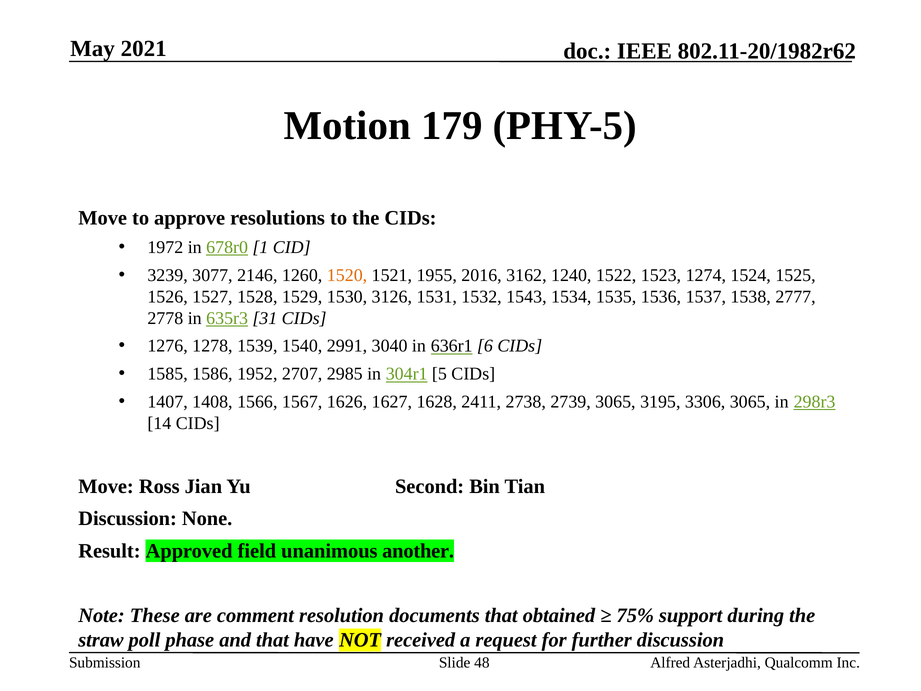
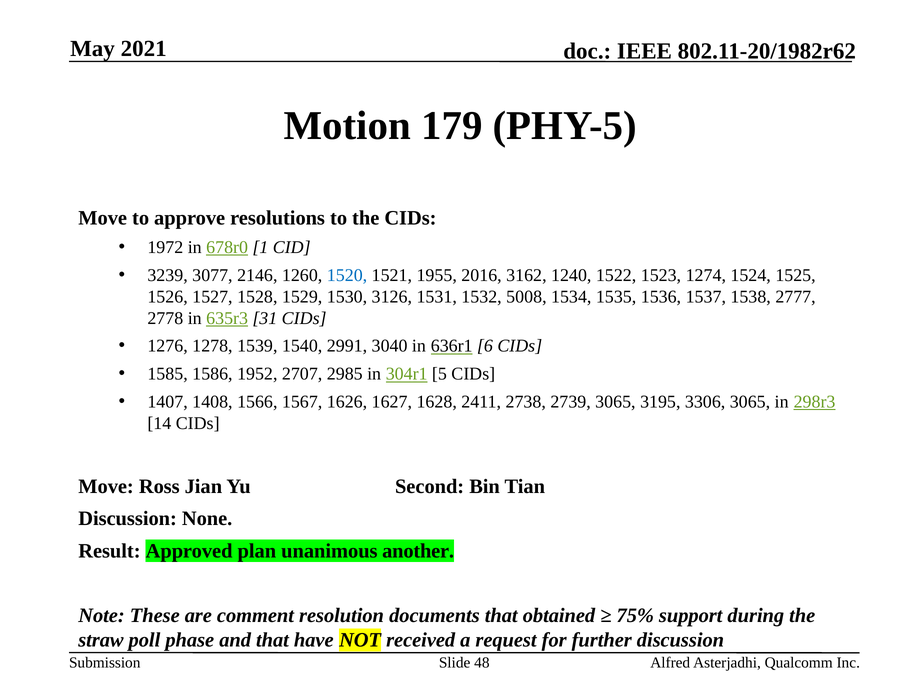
1520 colour: orange -> blue
1543: 1543 -> 5008
field: field -> plan
